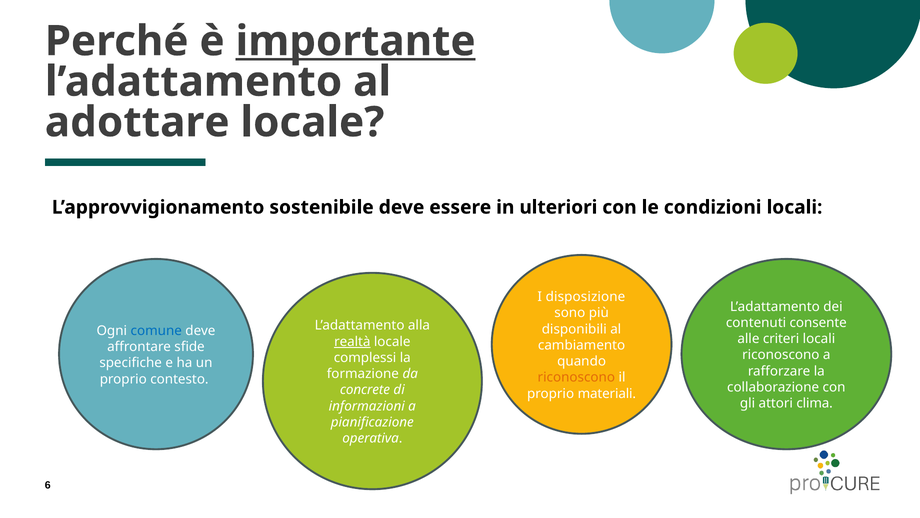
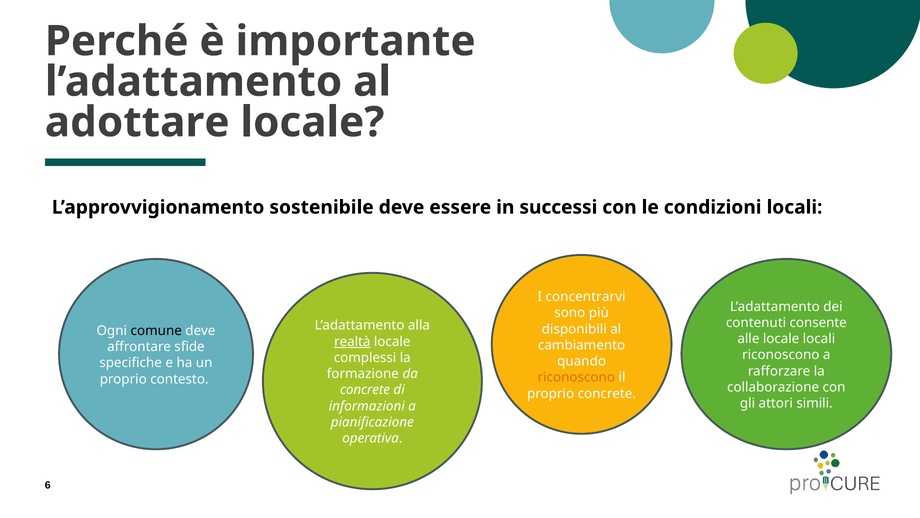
importante underline: present -> none
ulteriori: ulteriori -> successi
disposizione: disposizione -> concentrarvi
comune colour: blue -> black
alle criteri: criteri -> locale
proprio materiali: materiali -> concrete
clima: clima -> simili
